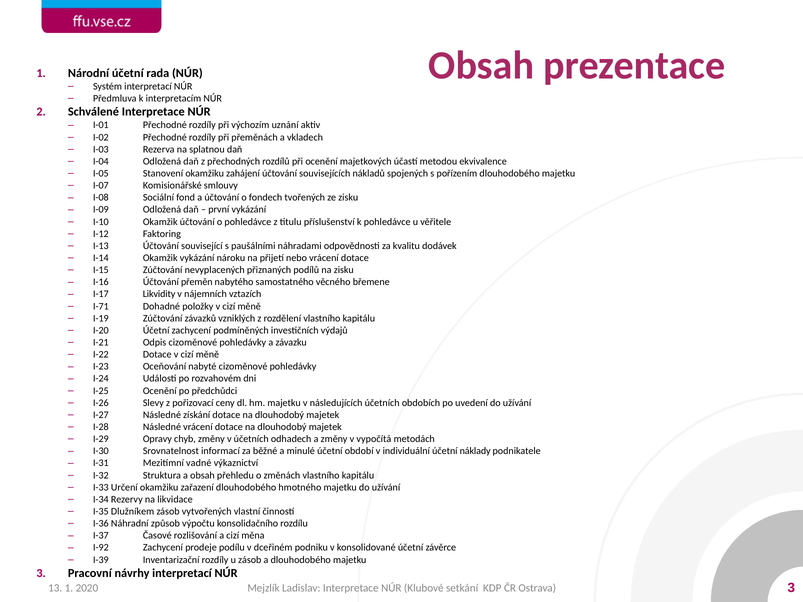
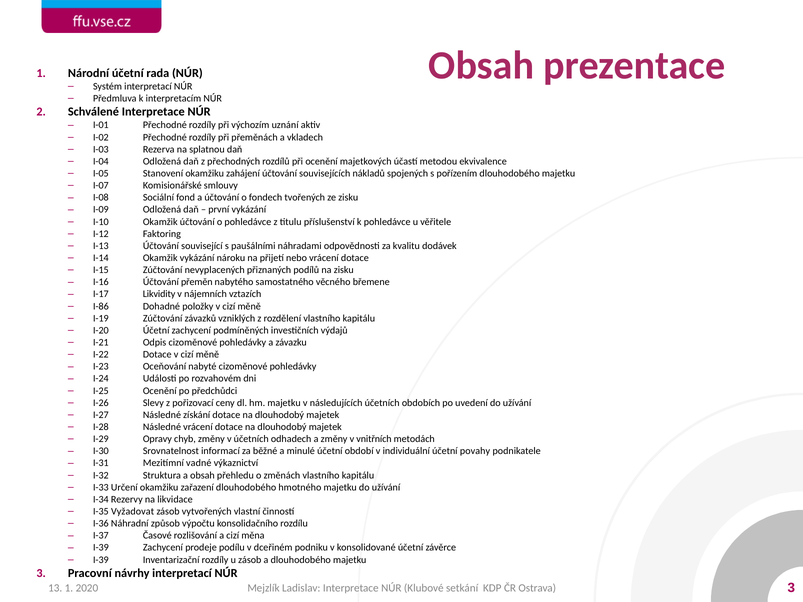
I-71: I-71 -> I-86
vypočítá: vypočítá -> vnitřních
náklady: náklady -> povahy
Dlužníkem: Dlužníkem -> Vyžadovat
I-92 at (101, 548): I-92 -> I-39
